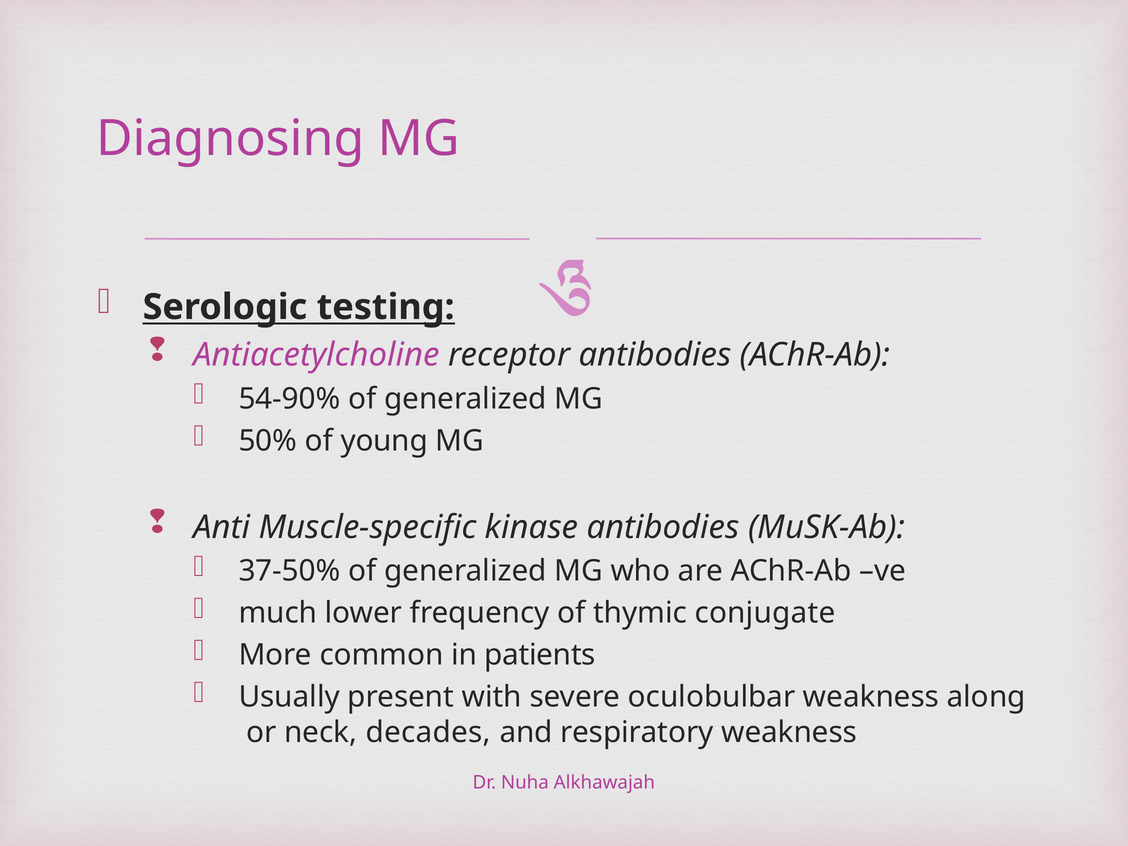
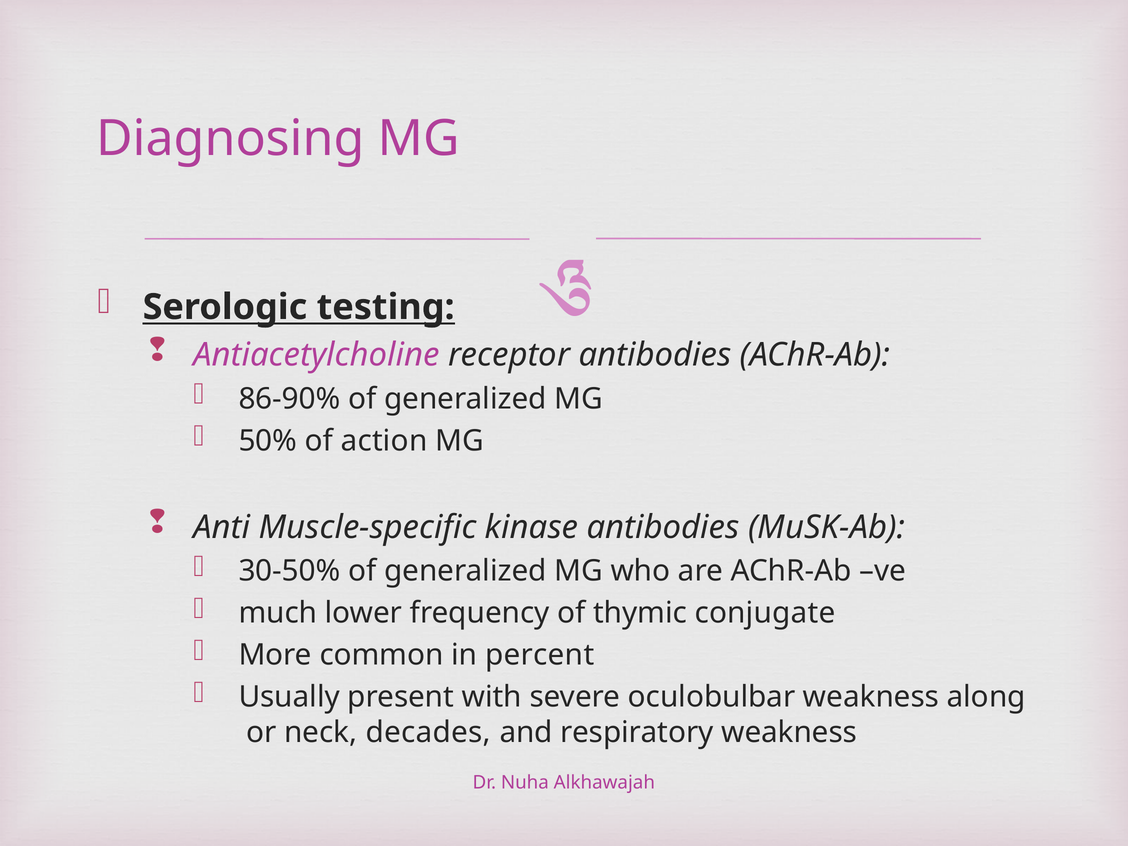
54-90%: 54-90% -> 86-90%
young: young -> action
37-50%: 37-50% -> 30-50%
patients: patients -> percent
